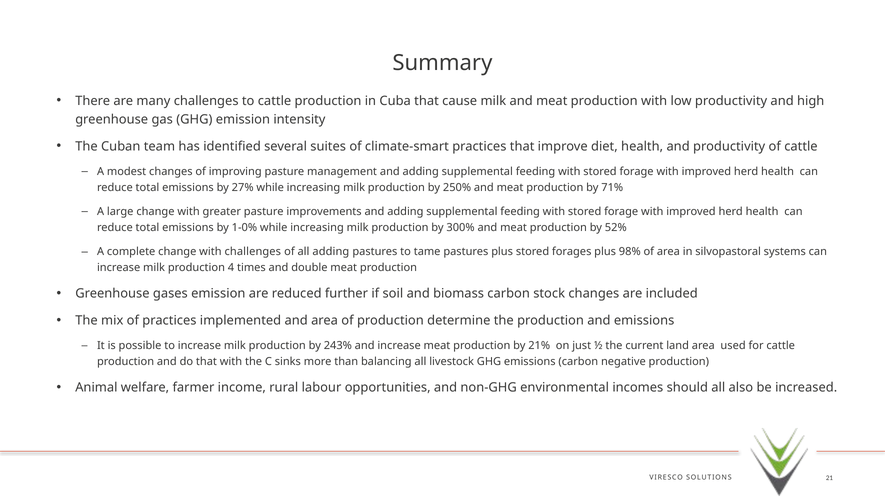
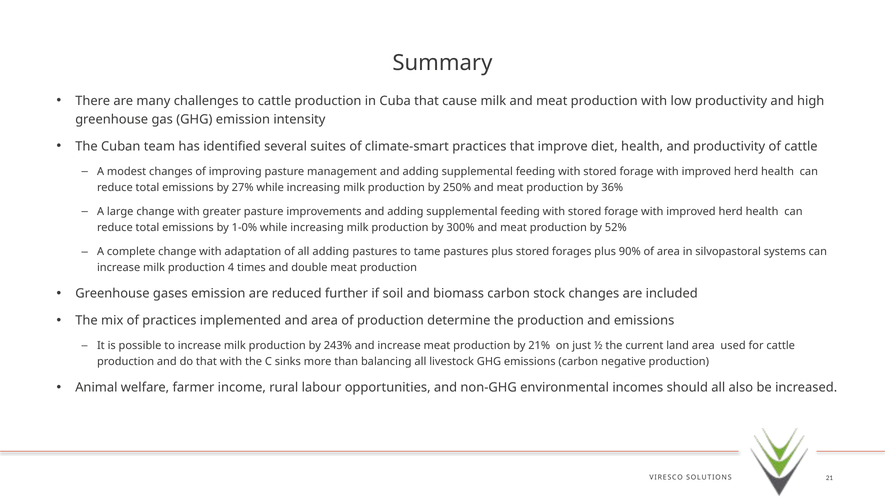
71%: 71% -> 36%
with challenges: challenges -> adaptation
98%: 98% -> 90%
